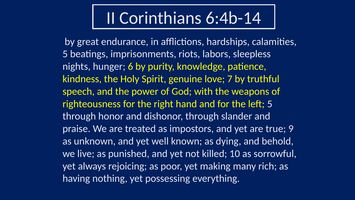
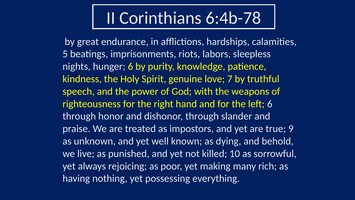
6:4b-14: 6:4b-14 -> 6:4b-78
left 5: 5 -> 6
